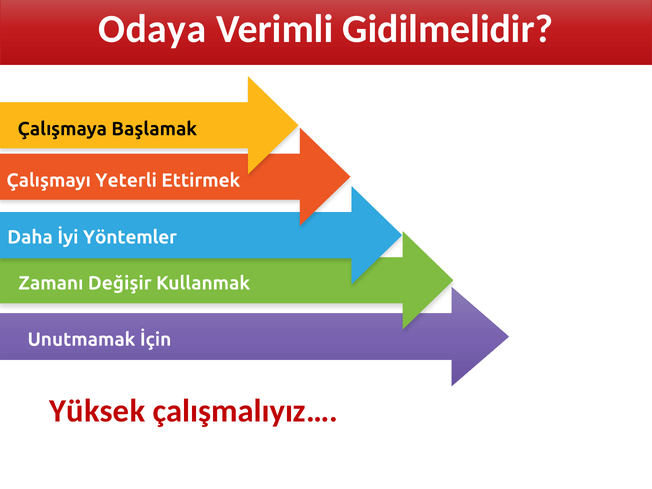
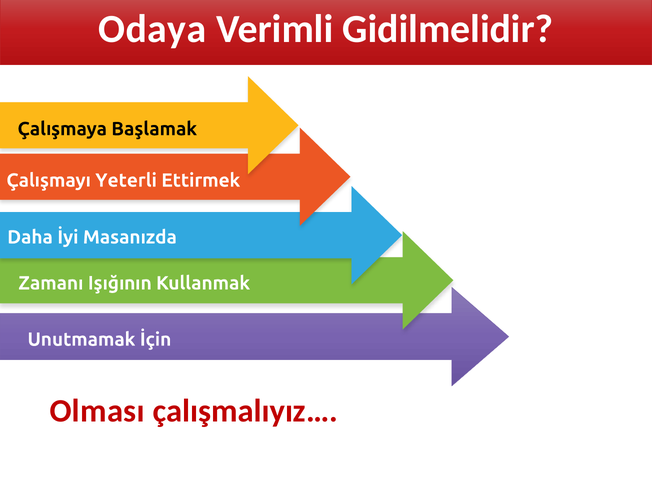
Yöntemler: Yöntemler -> Masanızda
Değişir: Değişir -> Işığının
Yüksek: Yüksek -> Olması
